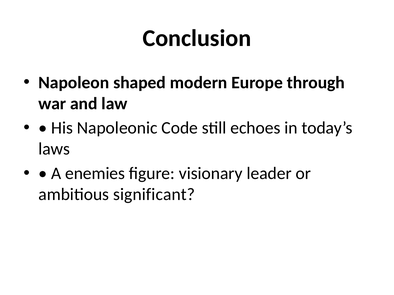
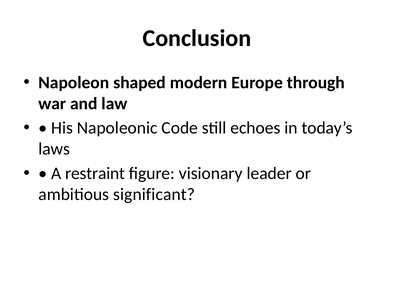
enemies: enemies -> restraint
